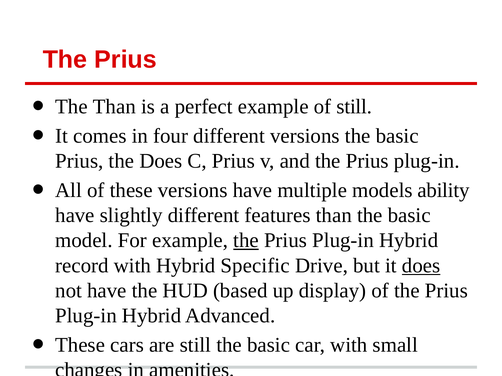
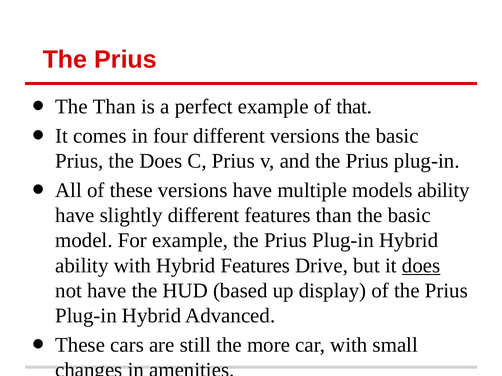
of still: still -> that
the at (246, 241) underline: present -> none
record at (82, 266): record -> ability
Hybrid Specific: Specific -> Features
still the basic: basic -> more
